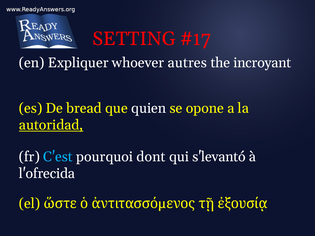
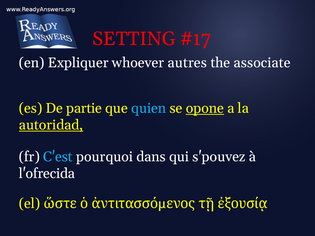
incroyant: incroyant -> associate
bread: bread -> partie
quien colour: white -> light blue
opone underline: none -> present
dont: dont -> dans
s'levantó: s'levantó -> s'pouvez
